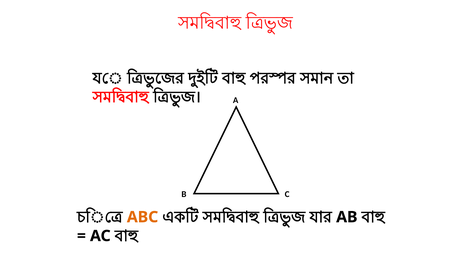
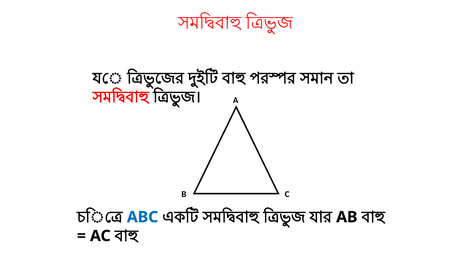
ABC colour: orange -> blue
